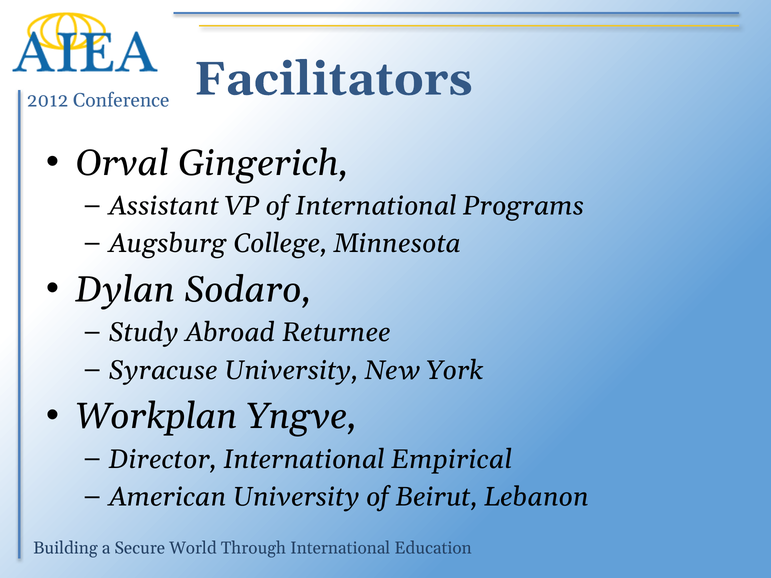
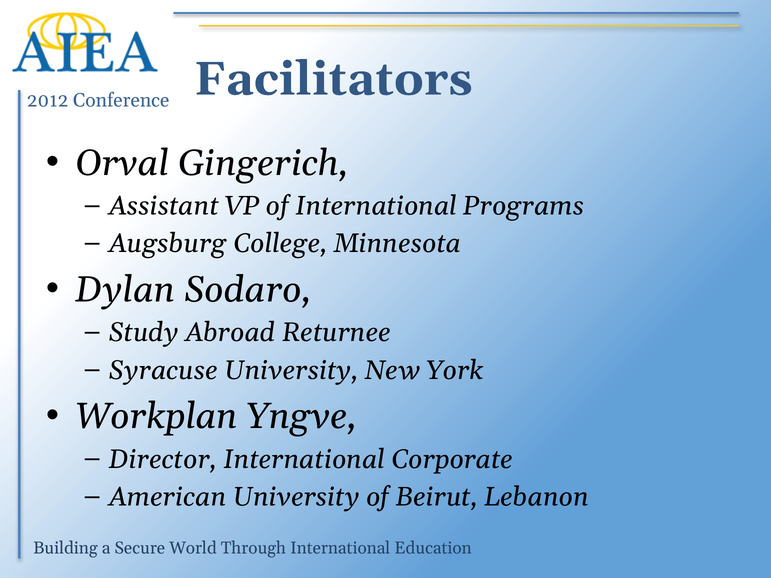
Empirical: Empirical -> Corporate
